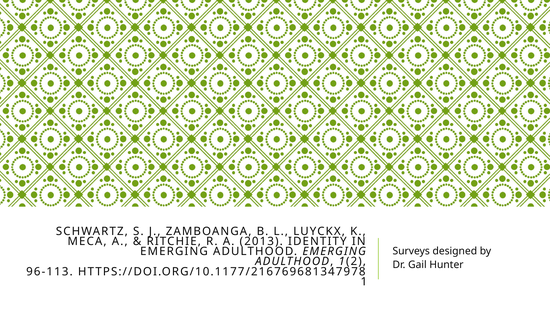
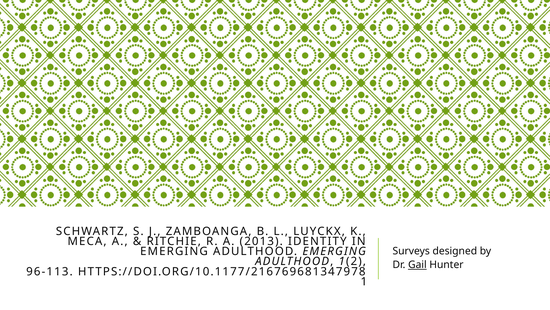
Gail underline: none -> present
